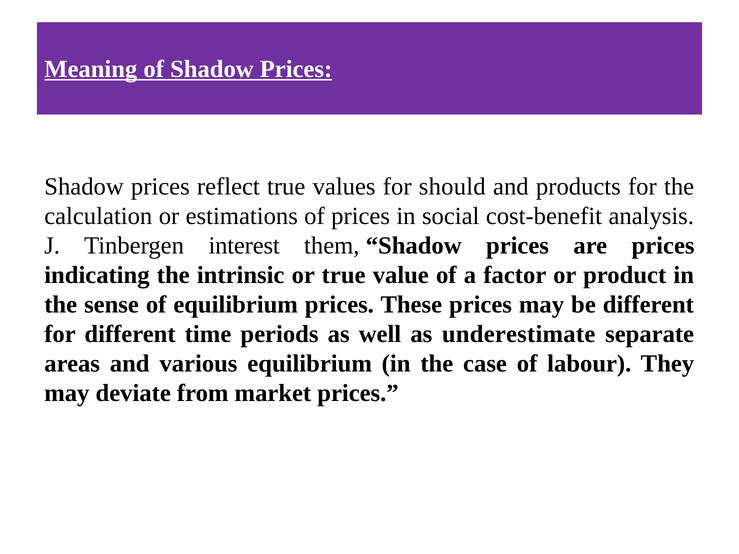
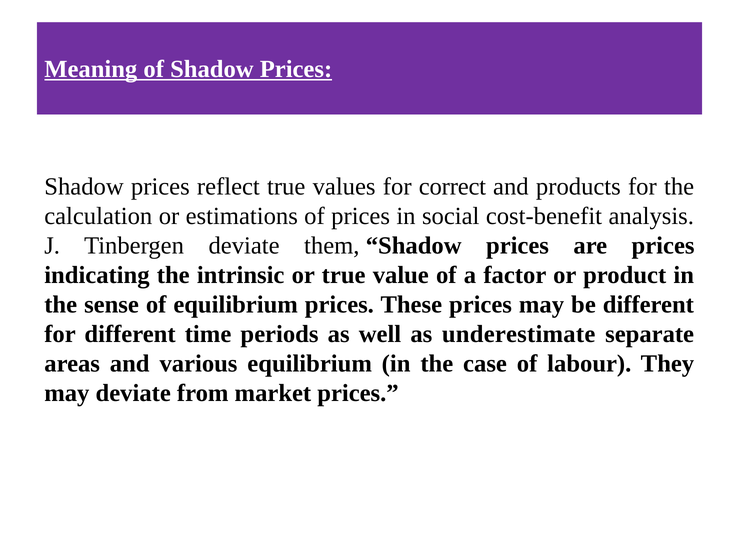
should: should -> correct
Tinbergen interest: interest -> deviate
